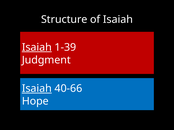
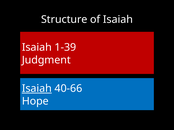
Isaiah at (37, 47) underline: present -> none
